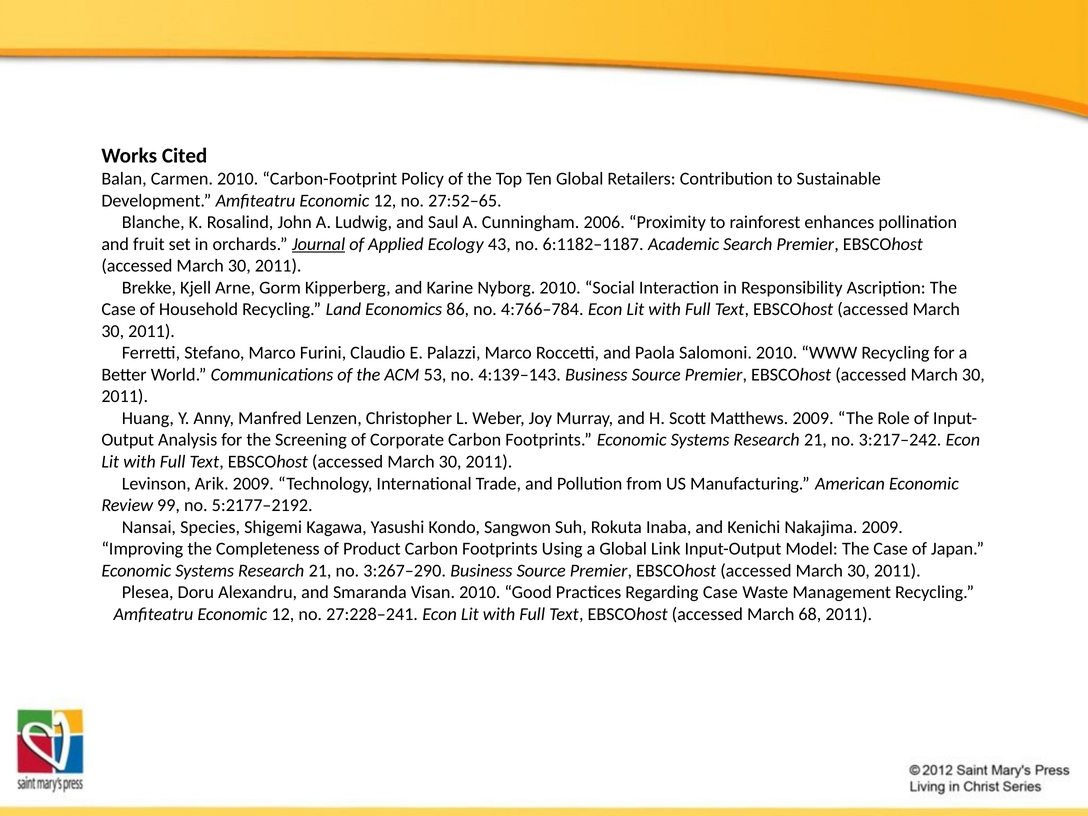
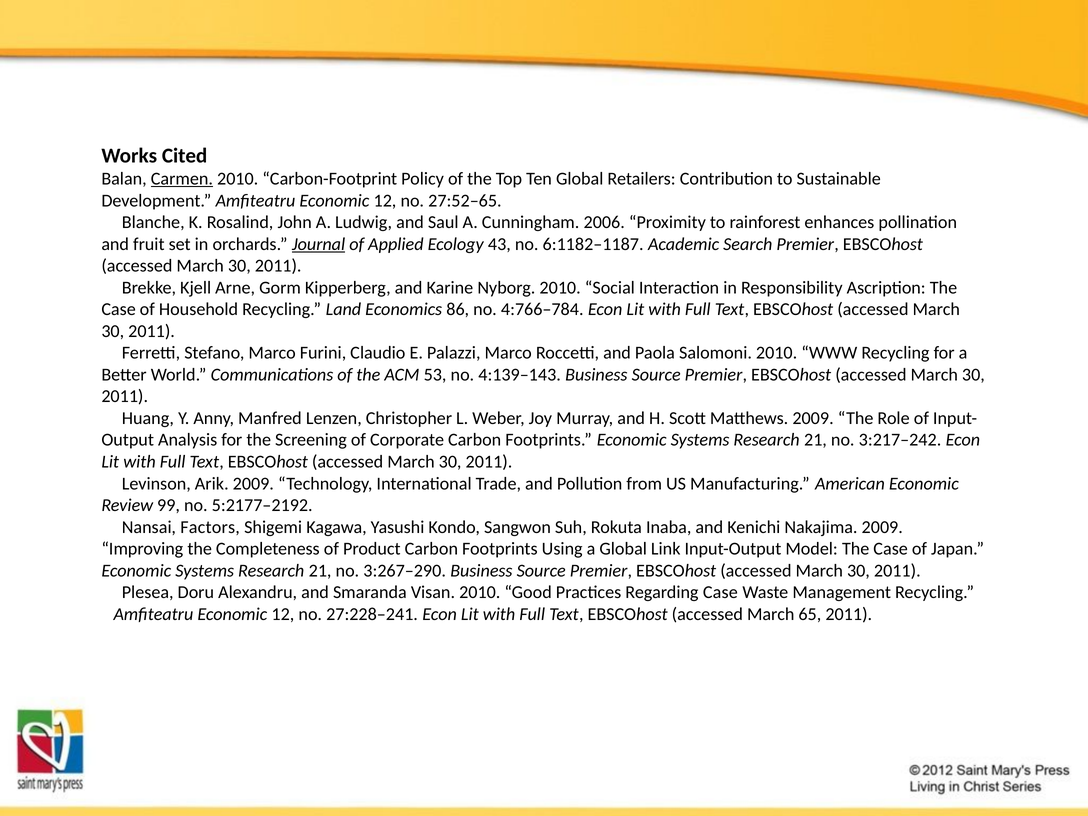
Carmen underline: none -> present
Species: Species -> Factors
68: 68 -> 65
